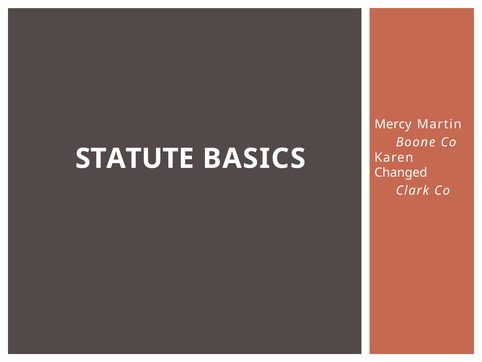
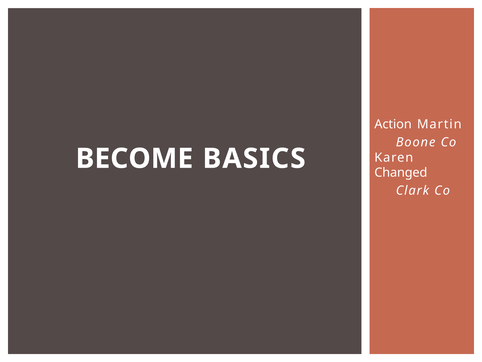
Mercy: Mercy -> Action
STATUTE: STATUTE -> BECOME
